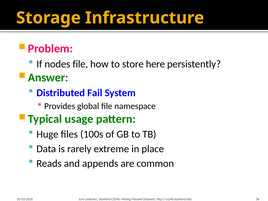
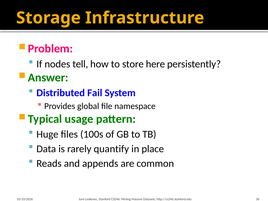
nodes file: file -> tell
extreme: extreme -> quantify
